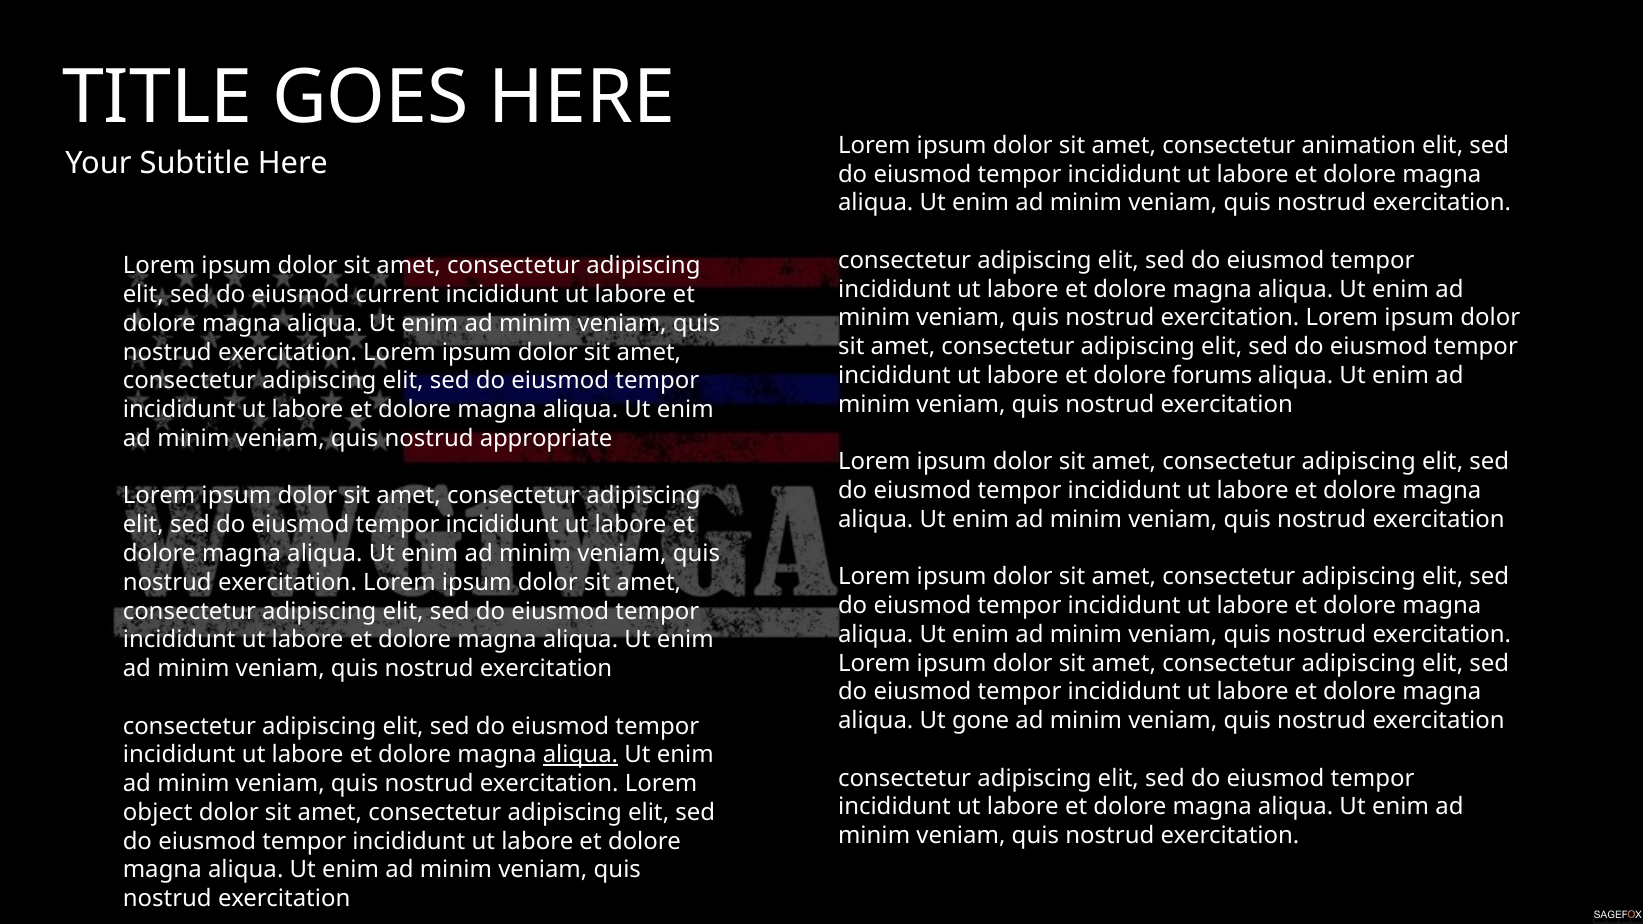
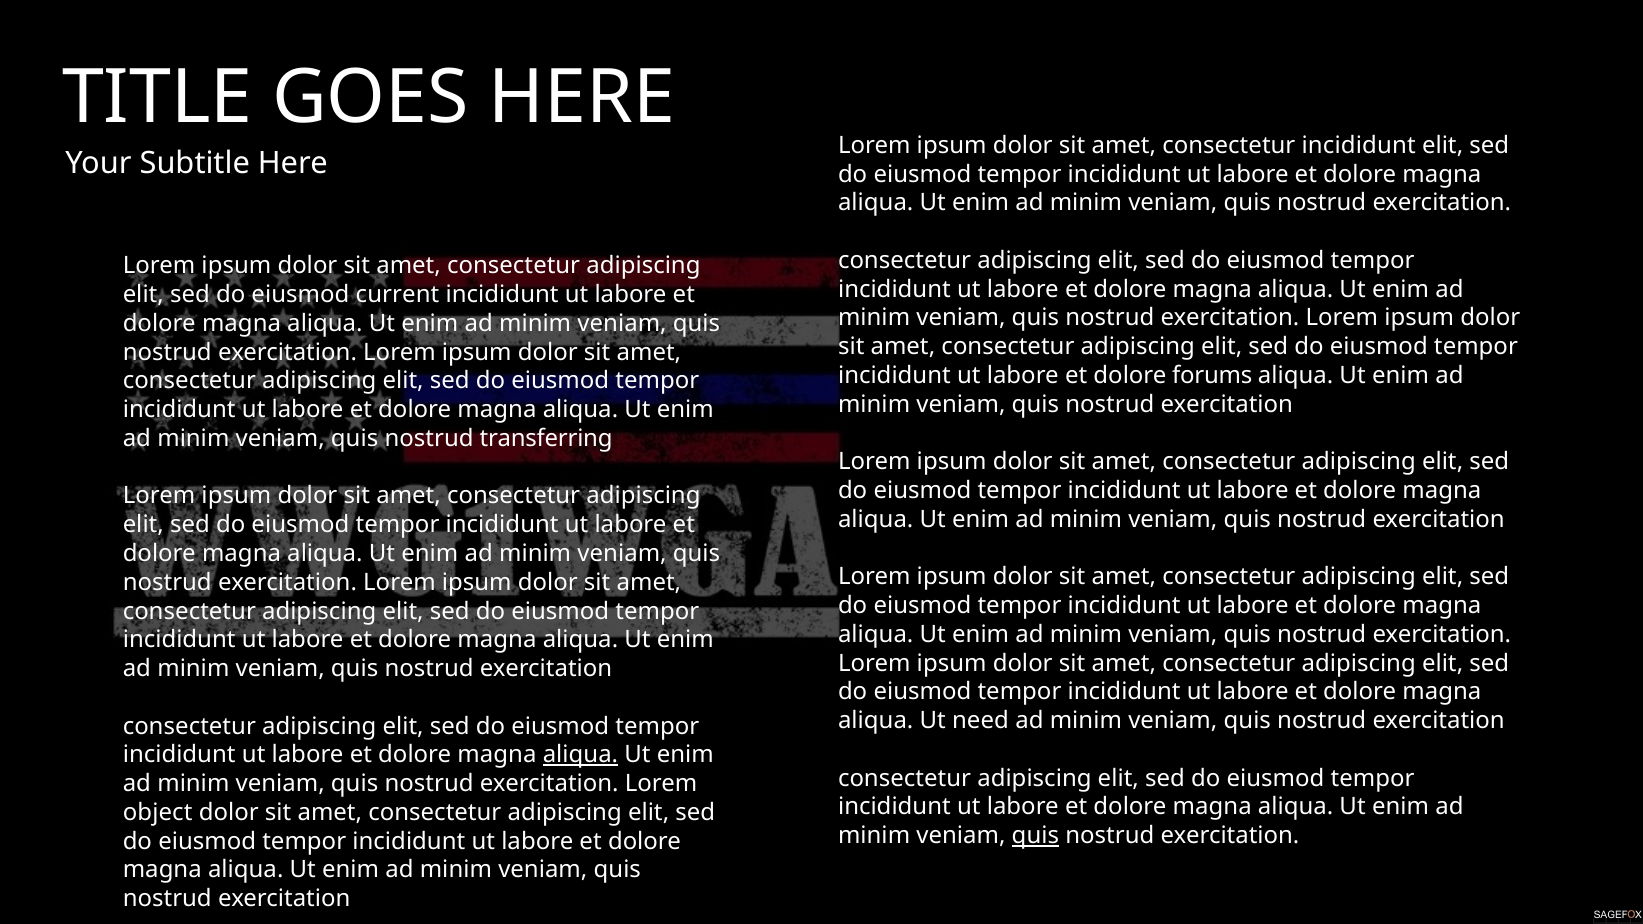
consectetur animation: animation -> incididunt
appropriate: appropriate -> transferring
gone: gone -> need
quis at (1035, 836) underline: none -> present
